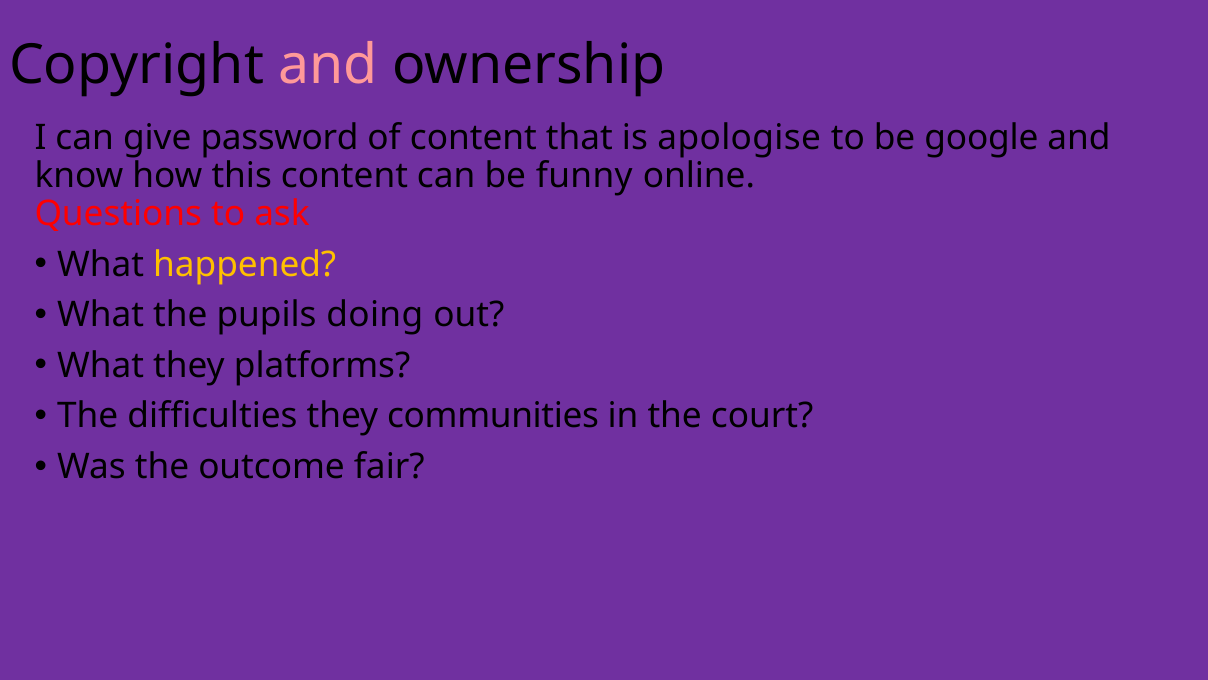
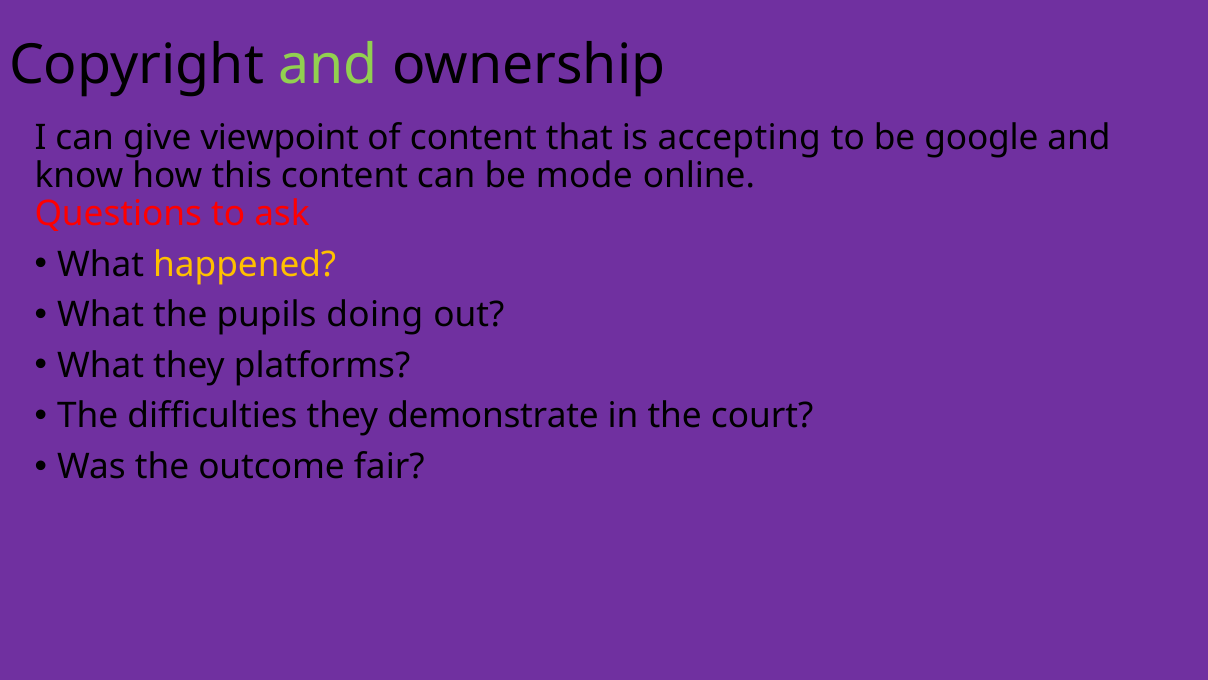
and at (328, 65) colour: pink -> light green
password: password -> viewpoint
apologise: apologise -> accepting
funny: funny -> mode
communities: communities -> demonstrate
